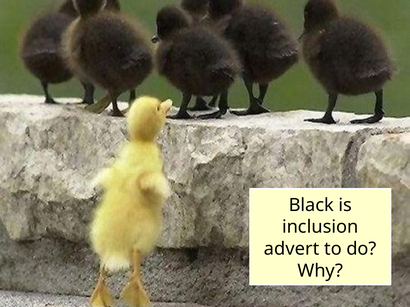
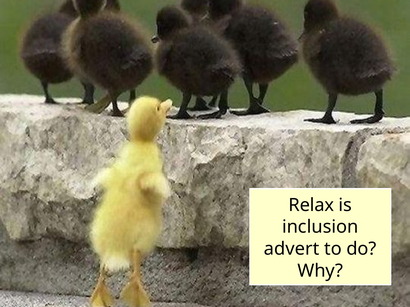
Black: Black -> Relax
